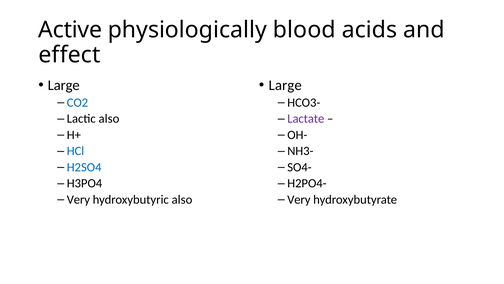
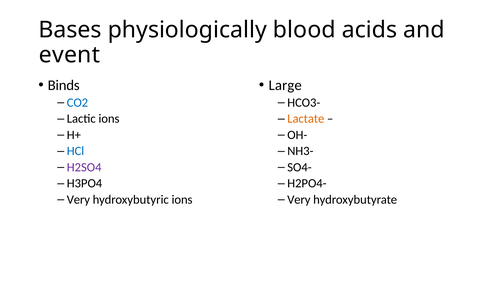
Active: Active -> Bases
effect: effect -> event
Large at (64, 85): Large -> Binds
Lactic also: also -> ions
Lactate colour: purple -> orange
H2SO4 colour: blue -> purple
hydroxybutyric also: also -> ions
